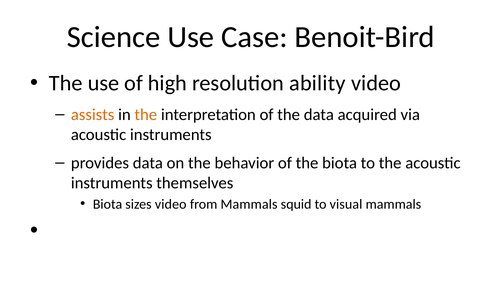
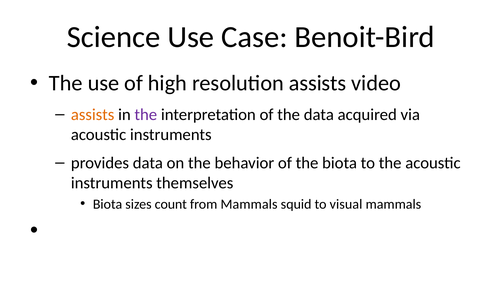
resolution ability: ability -> assists
the at (146, 115) colour: orange -> purple
sizes video: video -> count
